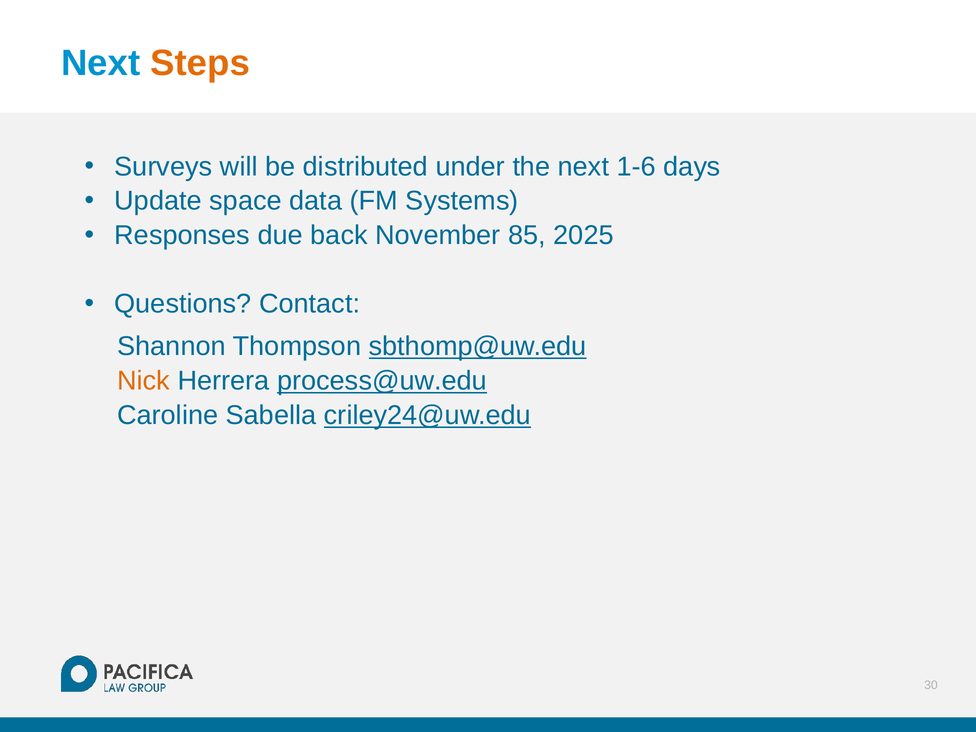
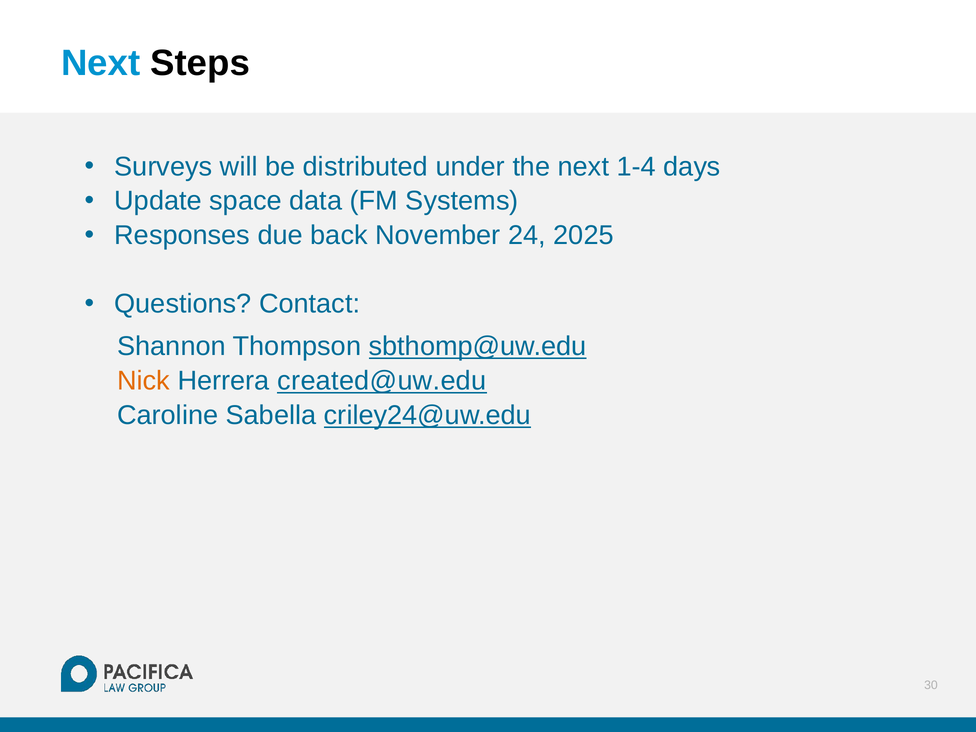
Steps colour: orange -> black
1-6: 1-6 -> 1-4
85: 85 -> 24
process@uw.edu: process@uw.edu -> created@uw.edu
